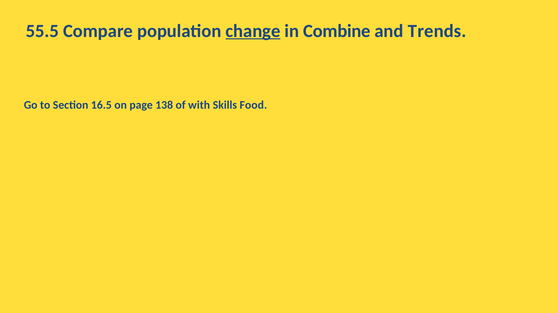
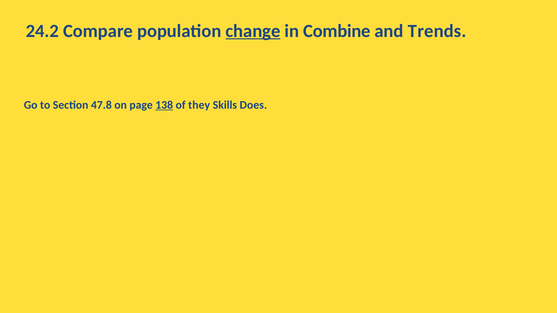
55.5: 55.5 -> 24.2
16.5: 16.5 -> 47.8
138 underline: none -> present
with: with -> they
Food: Food -> Does
